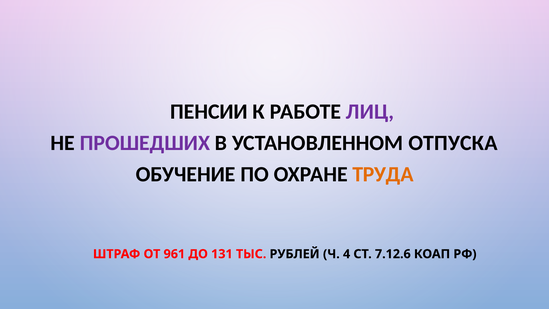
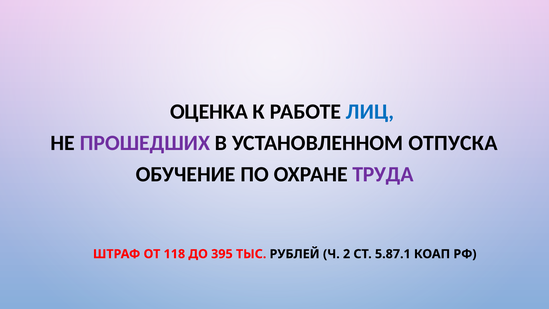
ПЕНСИИ: ПЕНСИИ -> ОЦЕНКА
ЛИЦ colour: purple -> blue
ТРУДА colour: orange -> purple
961: 961 -> 118
131: 131 -> 395
4: 4 -> 2
7.12.6: 7.12.6 -> 5.87.1
